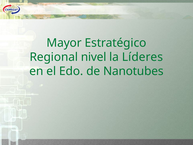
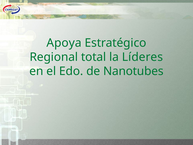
Mayor: Mayor -> Apoya
nivel: nivel -> total
